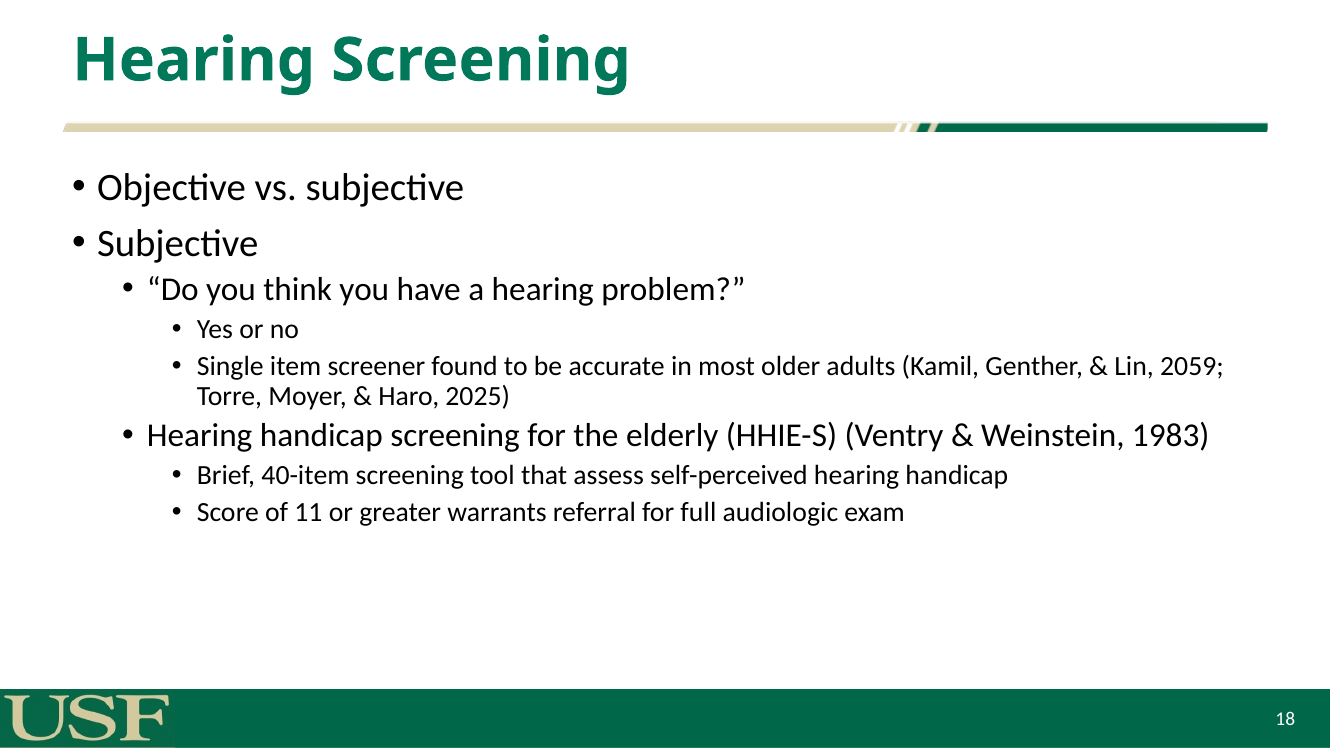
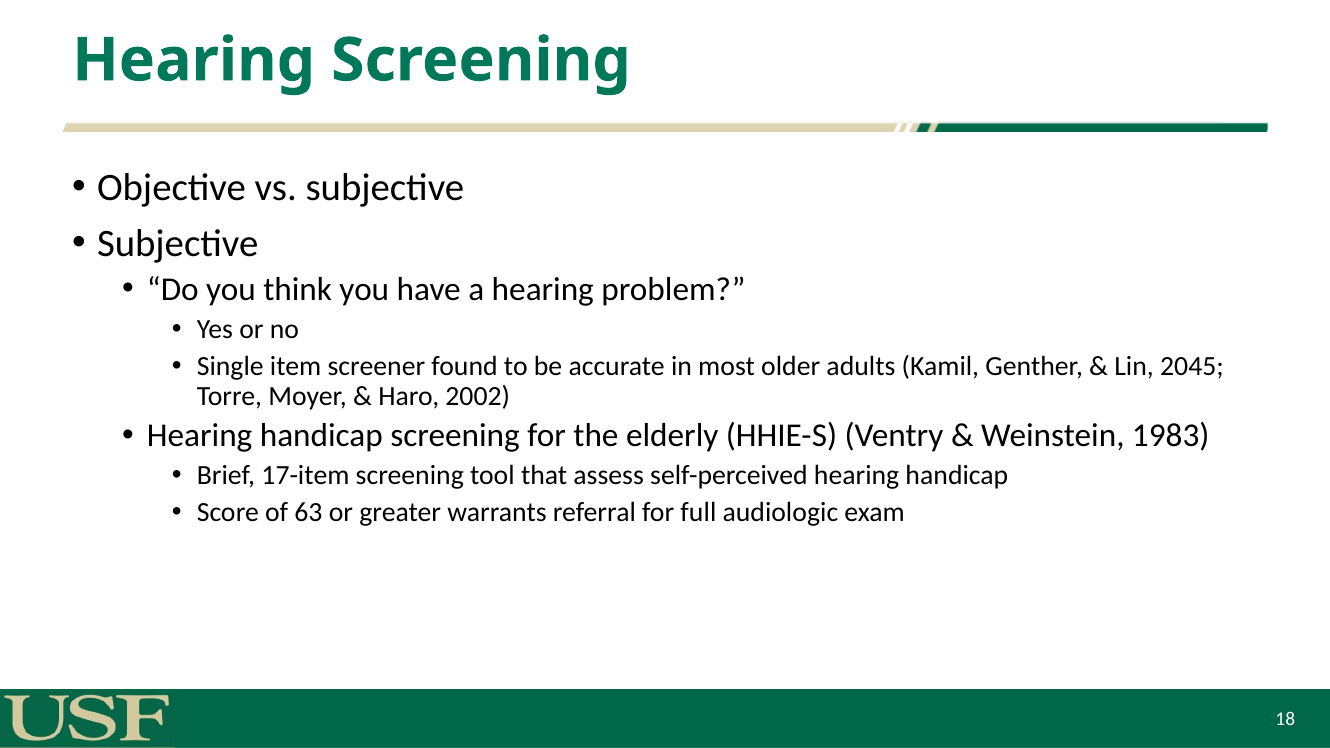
2059: 2059 -> 2045
2025: 2025 -> 2002
40-item: 40-item -> 17-item
11: 11 -> 63
